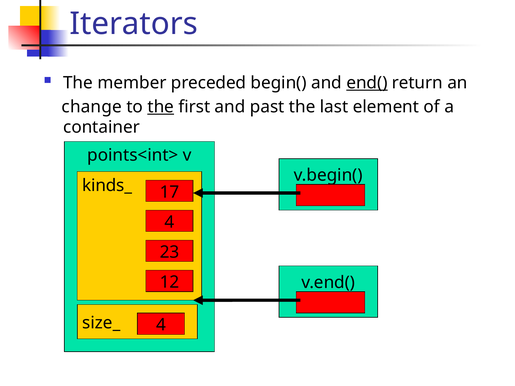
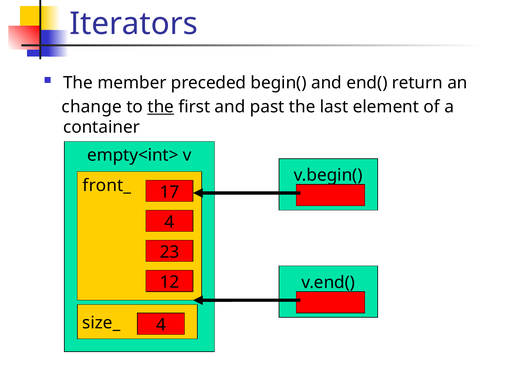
end( underline: present -> none
points<int>: points<int> -> empty<int>
kinds_: kinds_ -> front_
